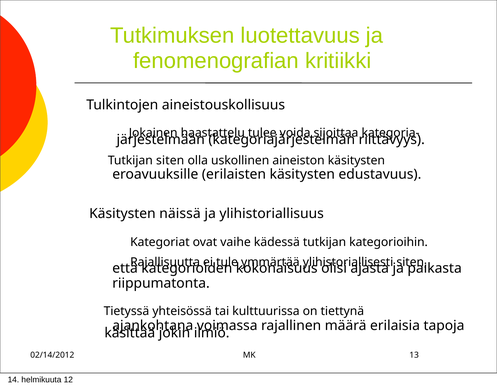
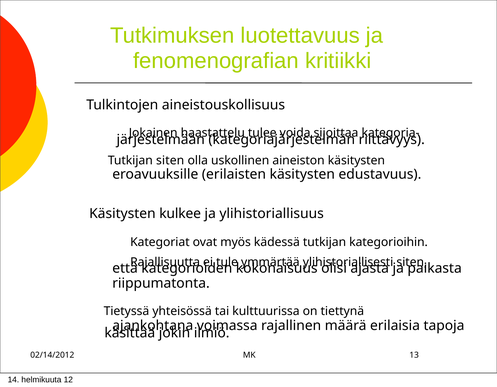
näissä: näissä -> kulkee
vaihe: vaihe -> myös
